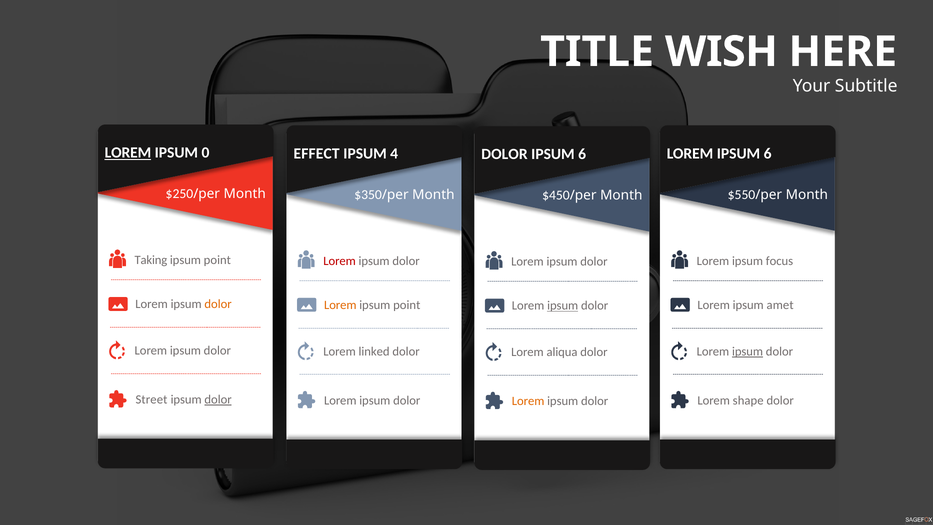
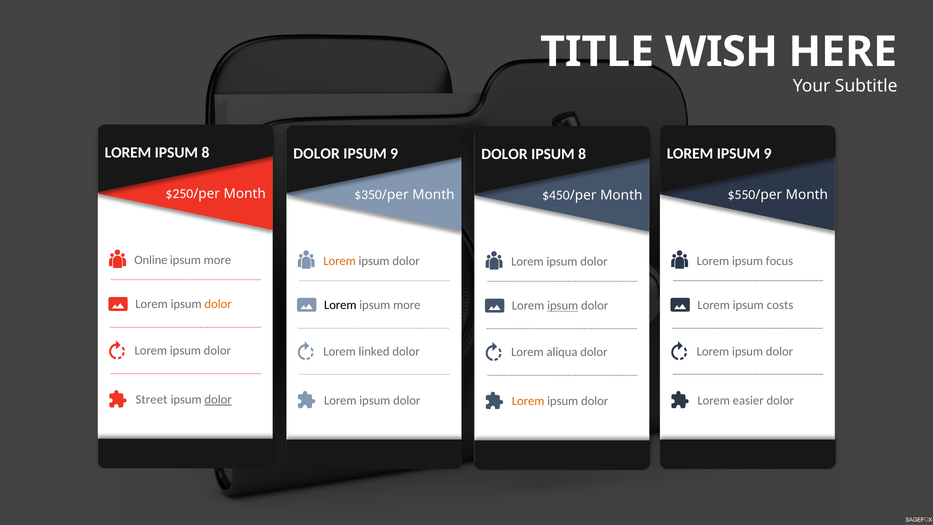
LOREM at (128, 153) underline: present -> none
0 at (205, 153): 0 -> 8
EFFECT at (317, 153): EFFECT -> DOLOR
4 at (394, 153): 4 -> 9
LOREM IPSUM 6: 6 -> 9
6 at (582, 154): 6 -> 8
Taking: Taking -> Online
point at (217, 260): point -> more
Lorem at (340, 261) colour: red -> orange
Lorem at (340, 305) colour: orange -> black
point at (407, 305): point -> more
amet: amet -> costs
ipsum at (748, 351) underline: present -> none
shape: shape -> easier
